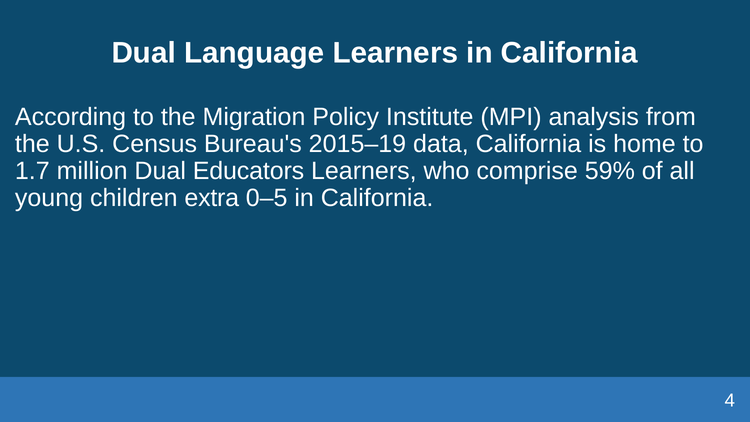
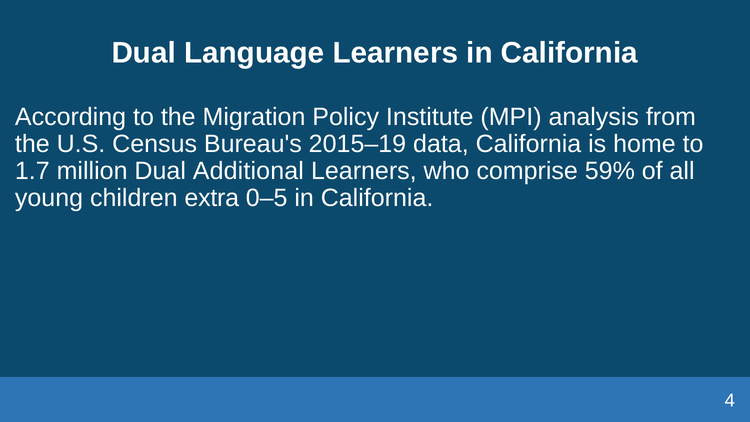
Educators: Educators -> Additional
